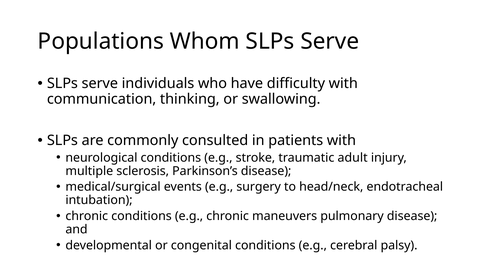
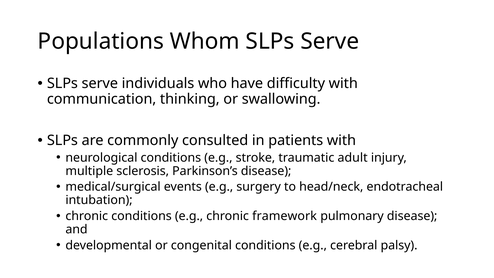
maneuvers: maneuvers -> framework
